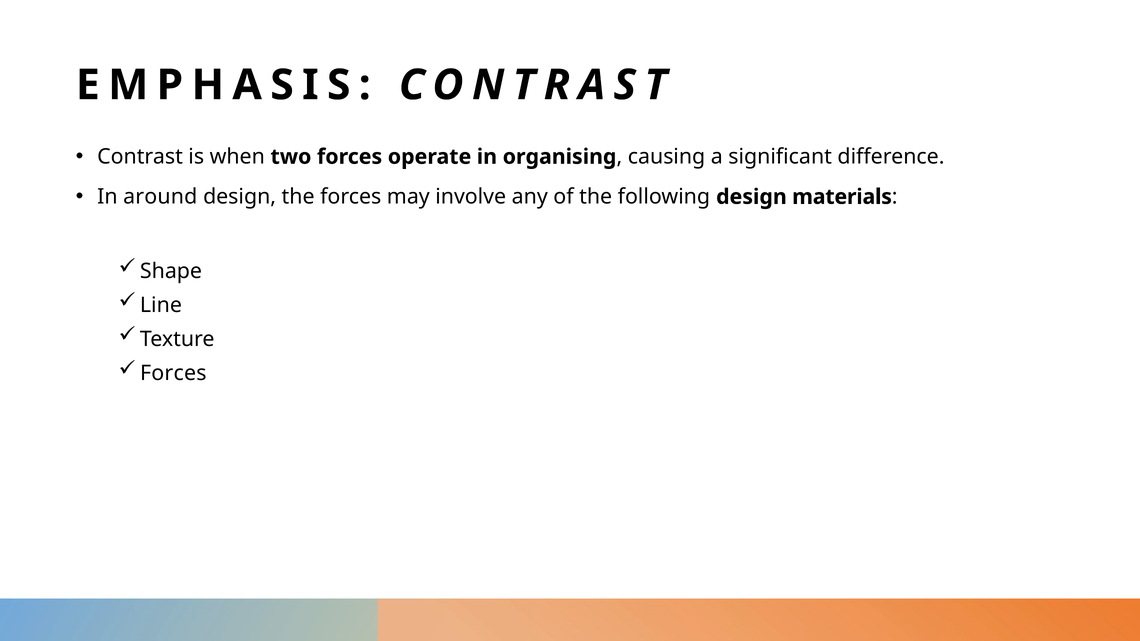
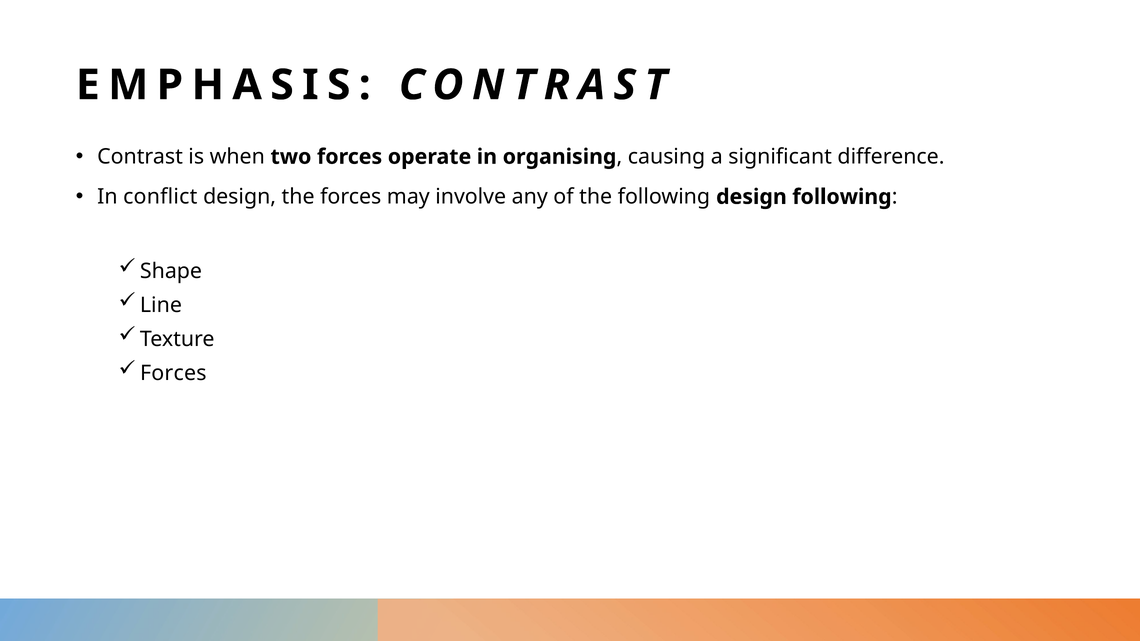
around: around -> conflict
design materials: materials -> following
